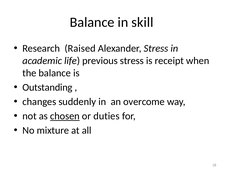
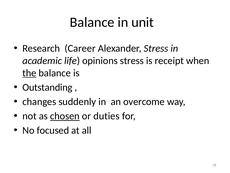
skill: skill -> unit
Raised: Raised -> Career
previous: previous -> opinions
the underline: none -> present
mixture: mixture -> focused
